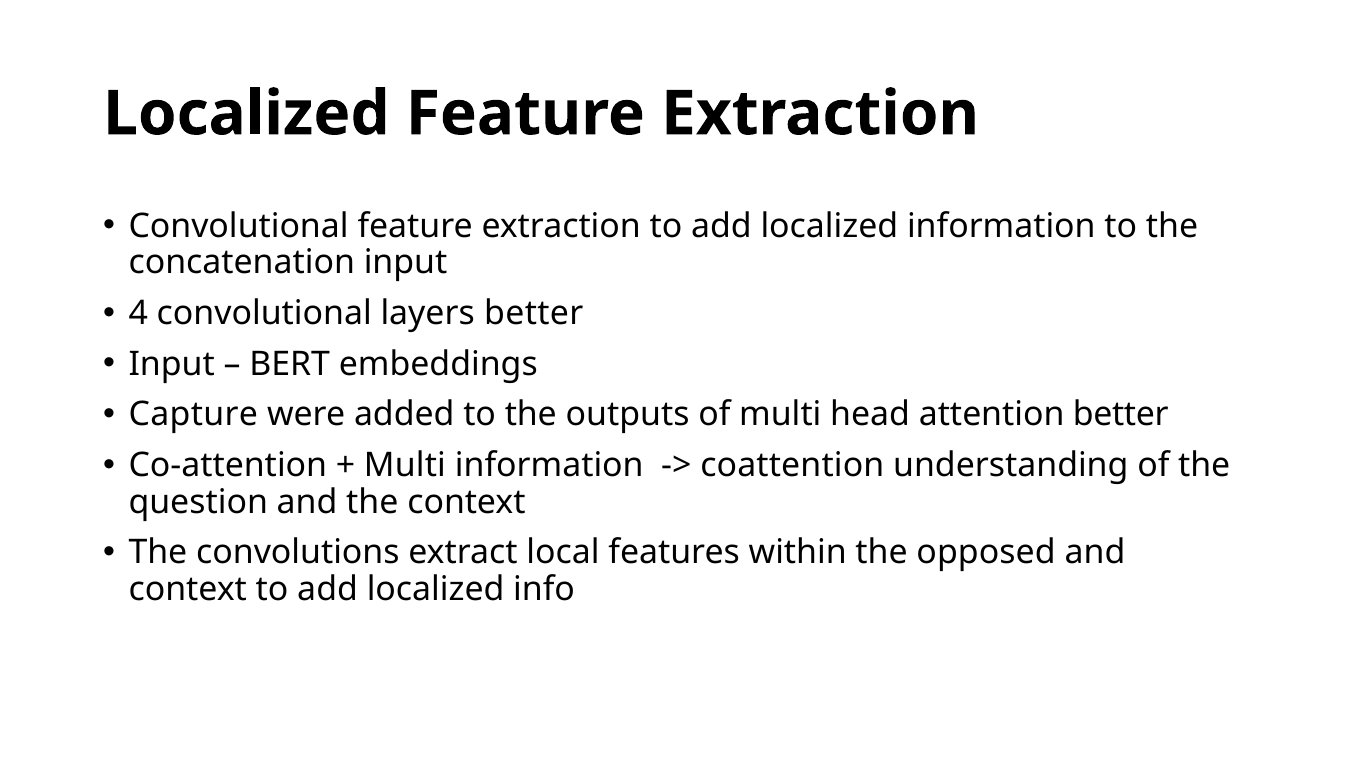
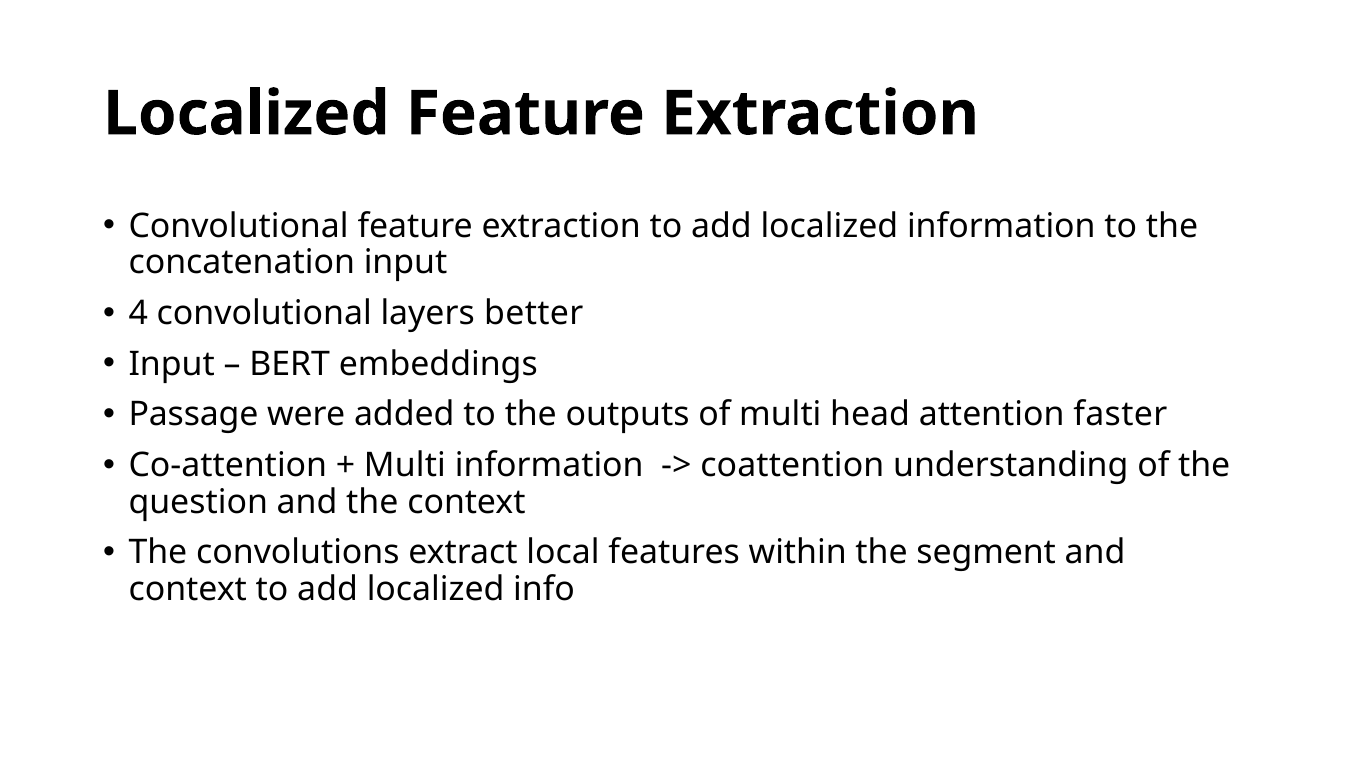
Capture: Capture -> Passage
attention better: better -> faster
opposed: opposed -> segment
